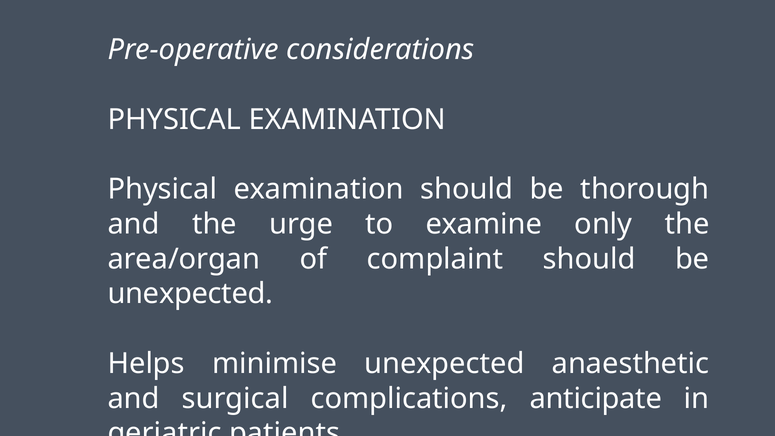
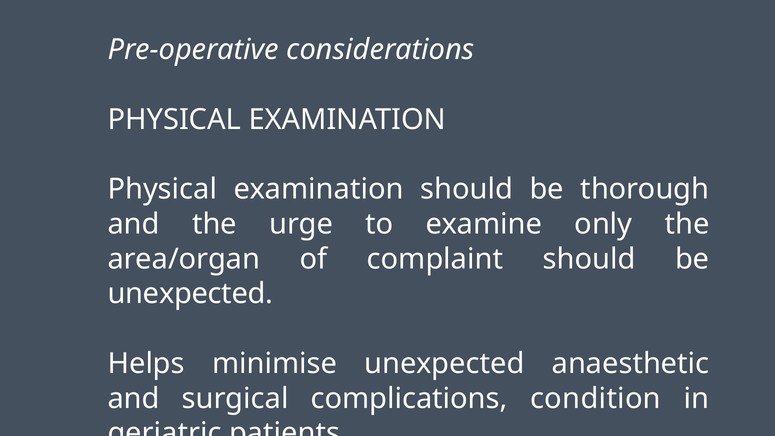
anticipate: anticipate -> condition
